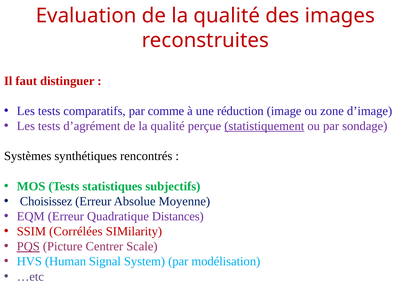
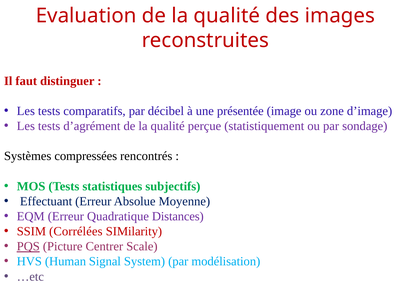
comme: comme -> décibel
réduction: réduction -> présentée
statistiquement underline: present -> none
synthétiques: synthétiques -> compressées
Choisissez: Choisissez -> Effectuant
